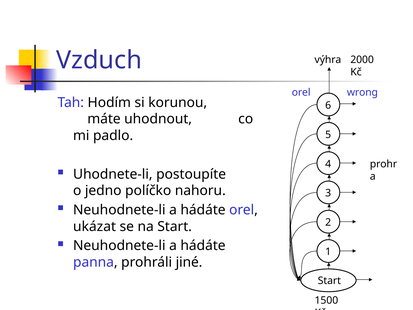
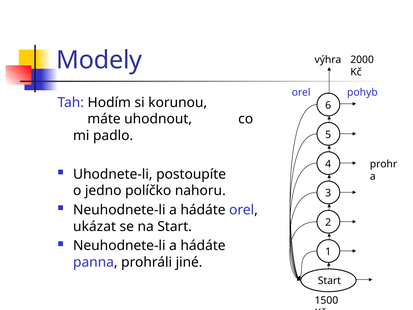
Vzduch: Vzduch -> Modely
wrong: wrong -> pohyb
